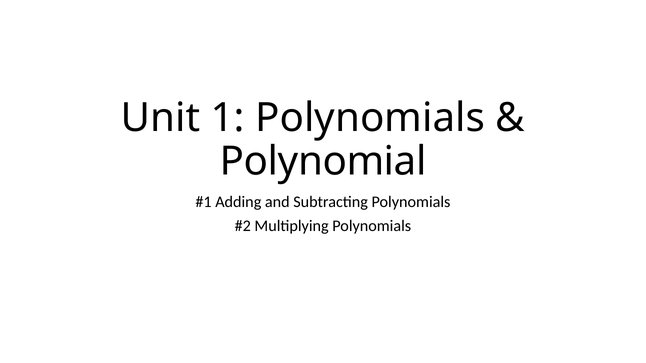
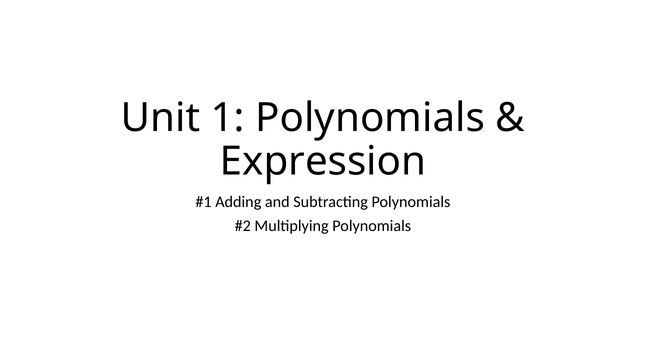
Polynomial: Polynomial -> Expression
